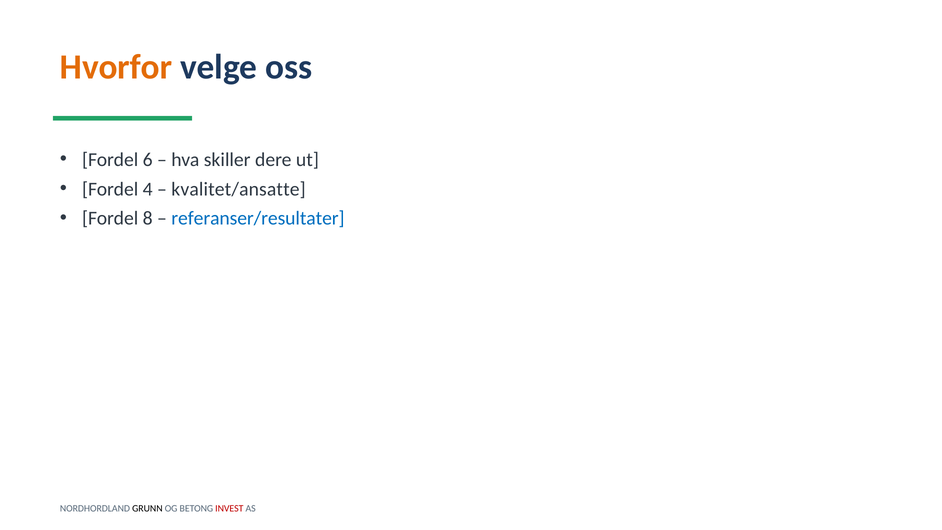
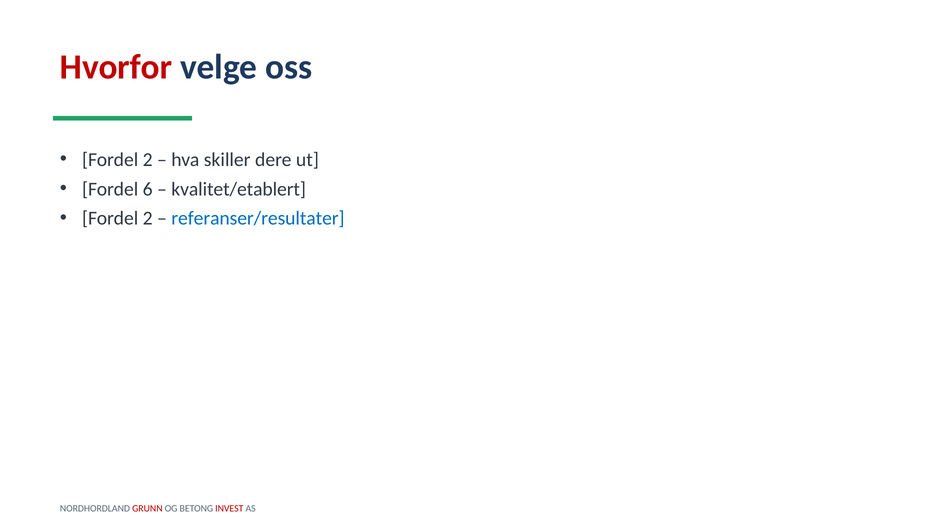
Hvorfor colour: orange -> red
6 at (148, 160): 6 -> 2
4: 4 -> 6
kvalitet/ansatte: kvalitet/ansatte -> kvalitet/etablert
8 at (148, 218): 8 -> 2
GRUNN colour: black -> red
